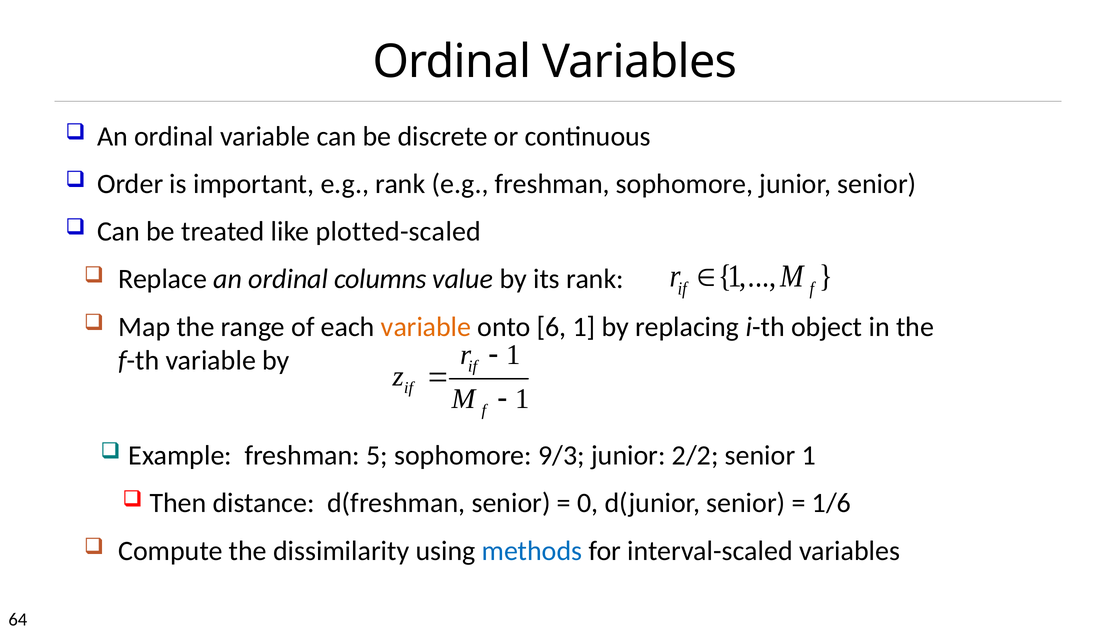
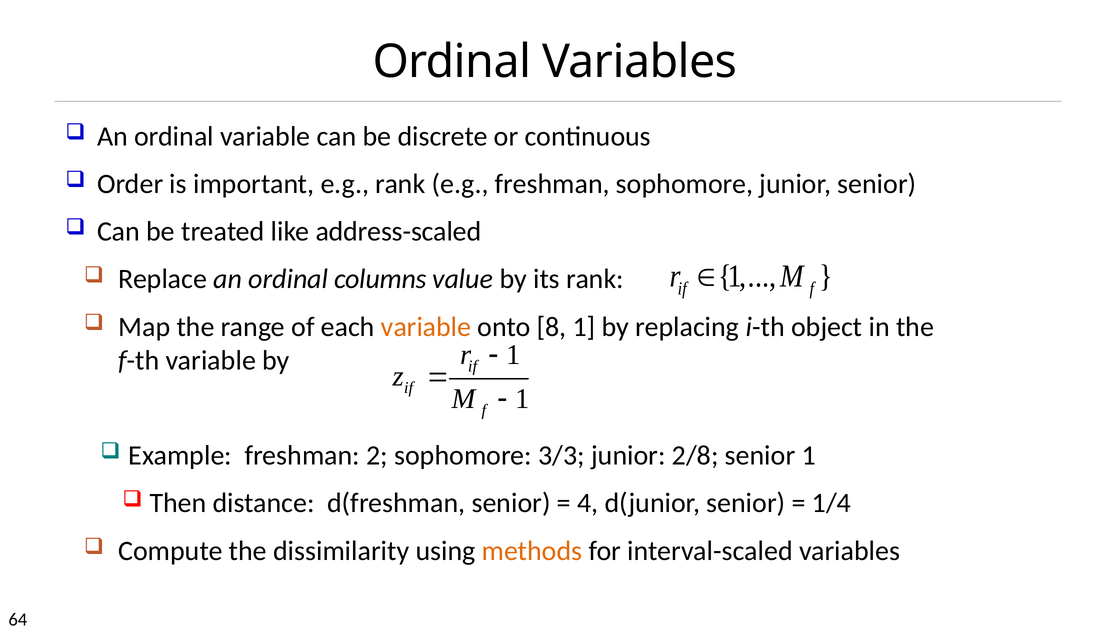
plotted-scaled: plotted-scaled -> address-scaled
6: 6 -> 8
5: 5 -> 2
9/3: 9/3 -> 3/3
2/2: 2/2 -> 2/8
0: 0 -> 4
1/6: 1/6 -> 1/4
methods colour: blue -> orange
